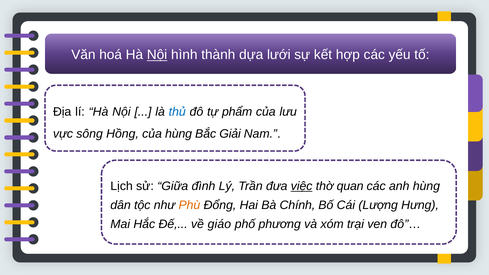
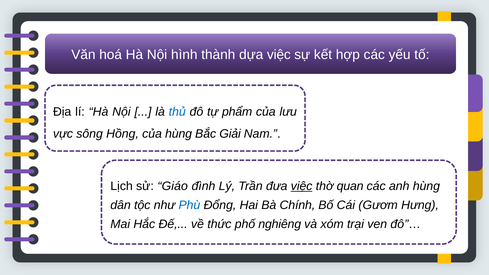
Nội at (157, 55) underline: present -> none
dựa lưới: lưới -> việc
Giữa: Giữa -> Giáo
Phù colour: orange -> blue
Lượng: Lượng -> Gươm
giáo: giáo -> thức
phương: phương -> nghiêng
